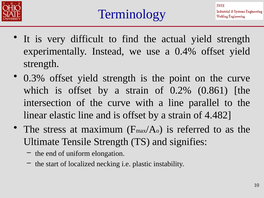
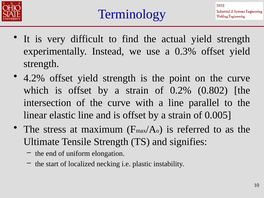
0.4%: 0.4% -> 0.3%
0.3%: 0.3% -> 4.2%
0.861: 0.861 -> 0.802
4.482: 4.482 -> 0.005
